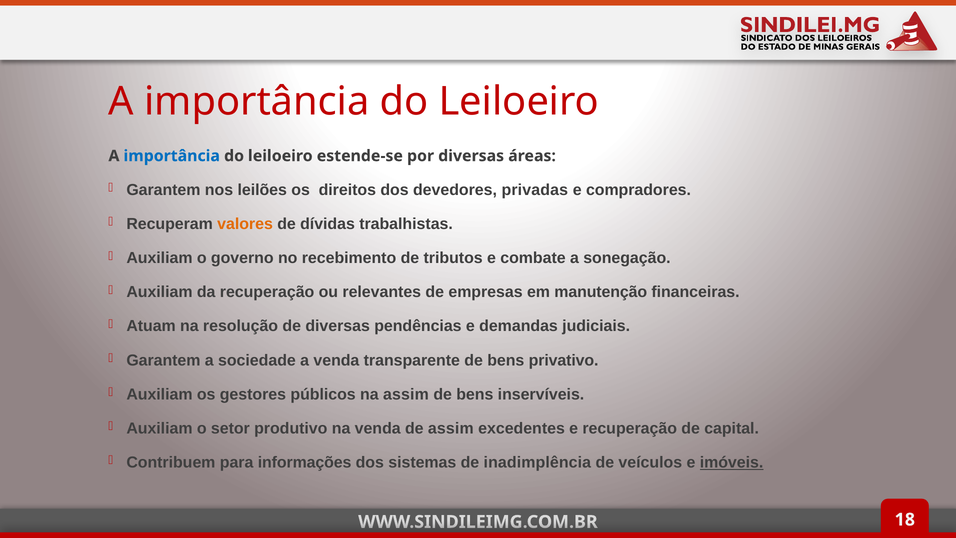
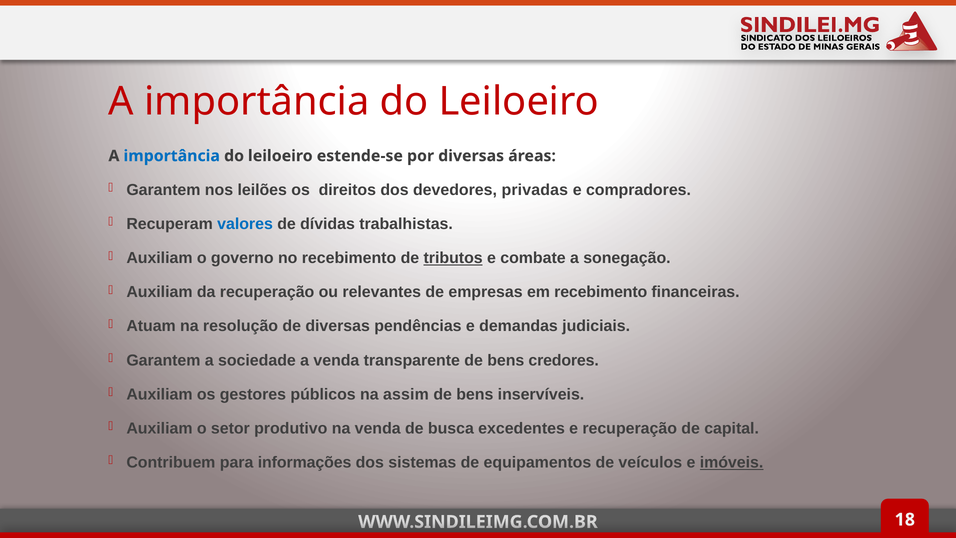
valores colour: orange -> blue
tributos underline: none -> present
em manutenção: manutenção -> recebimento
privativo: privativo -> credores
de assim: assim -> busca
inadimplência: inadimplência -> equipamentos
